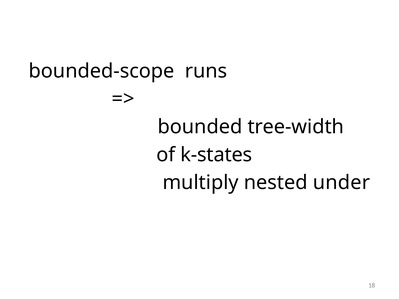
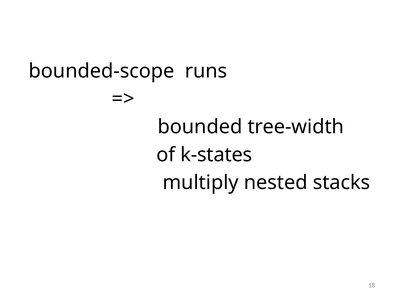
under: under -> stacks
